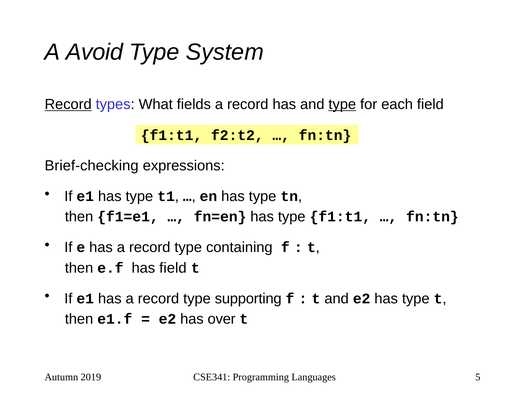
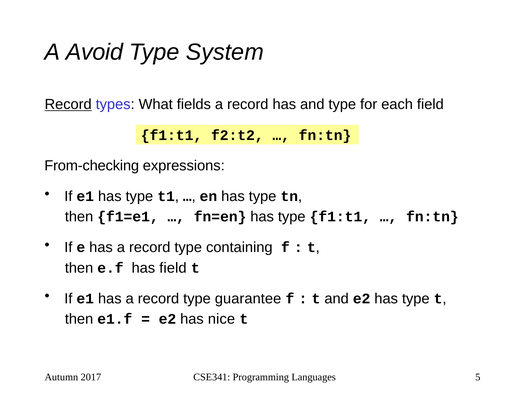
type at (342, 104) underline: present -> none
Brief-checking: Brief-checking -> From-checking
supporting: supporting -> guarantee
over: over -> nice
2019: 2019 -> 2017
